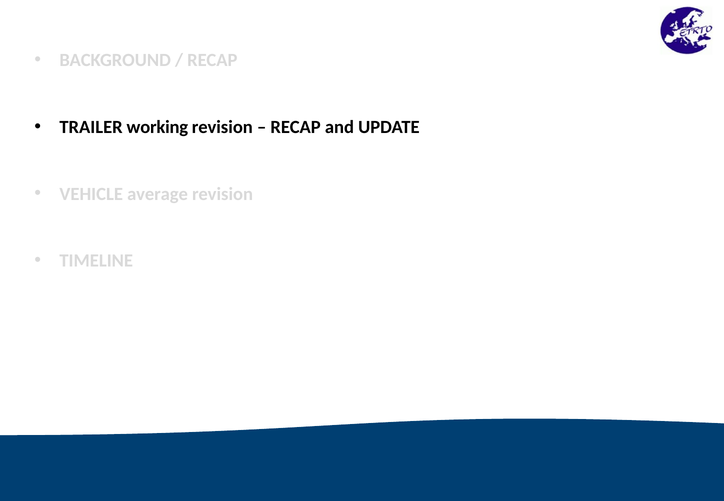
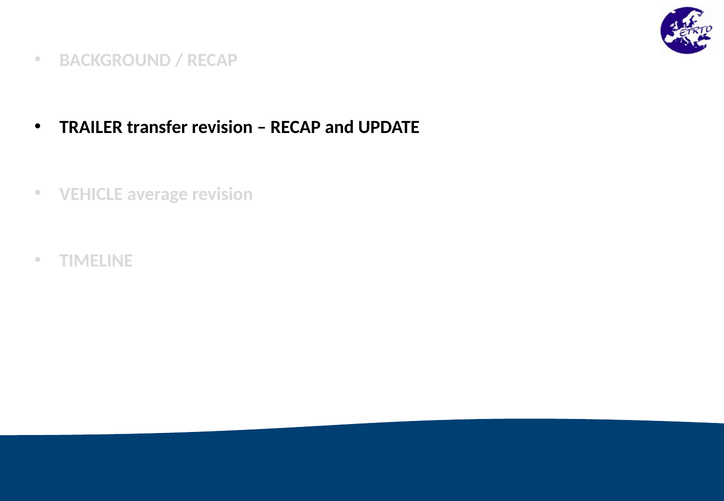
working: working -> transfer
